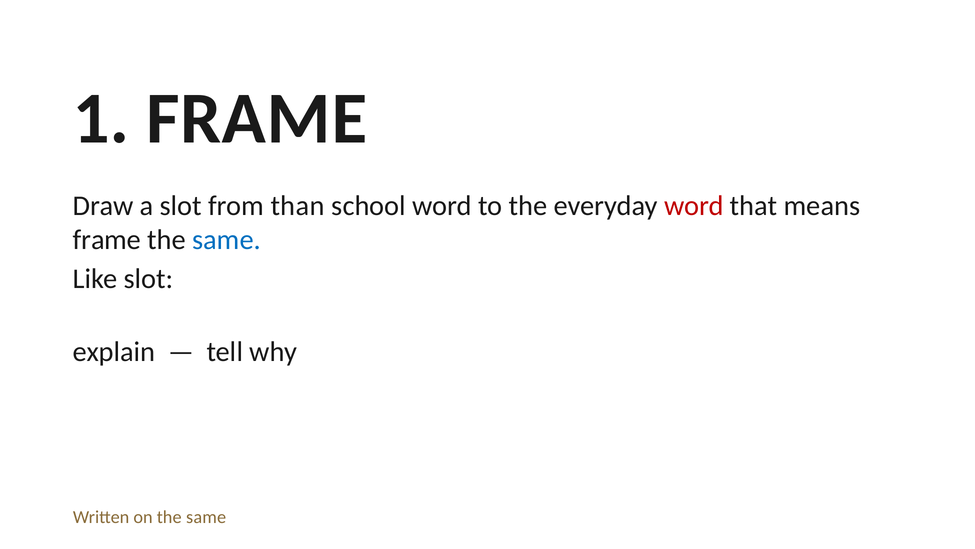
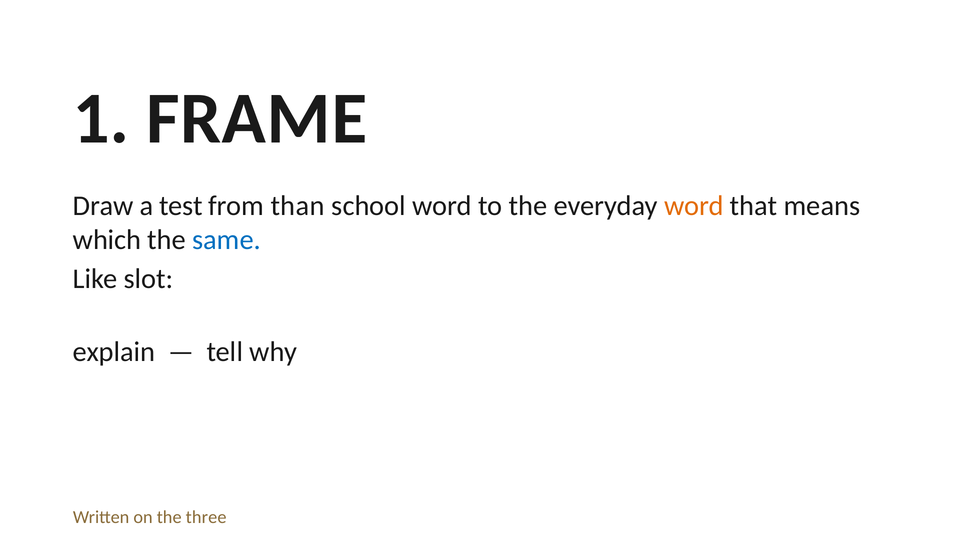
a slot: slot -> test
word at (694, 205) colour: red -> orange
frame at (107, 240): frame -> which
on the same: same -> three
